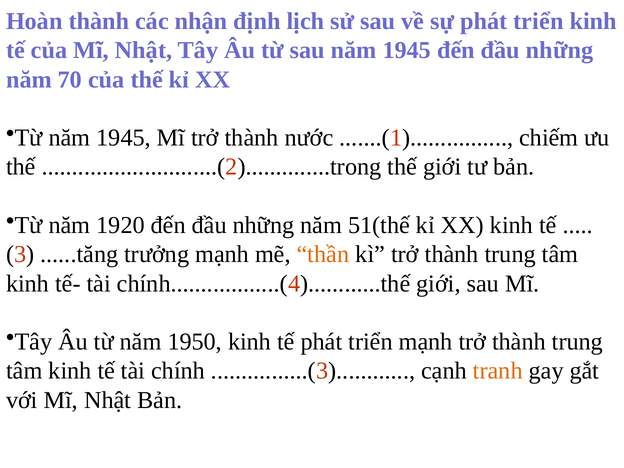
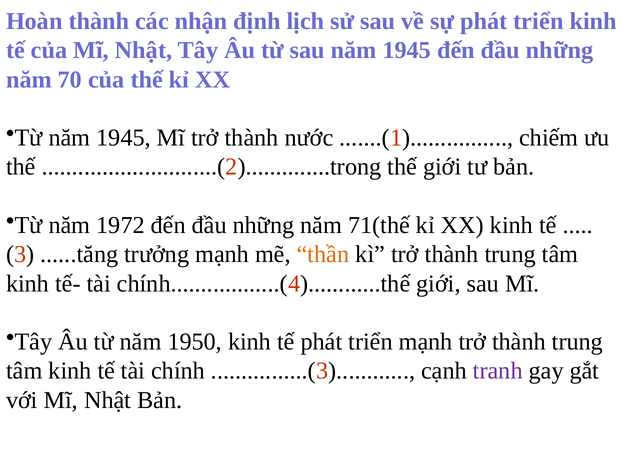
1920: 1920 -> 1972
51(thế: 51(thế -> 71(thế
tranh colour: orange -> purple
